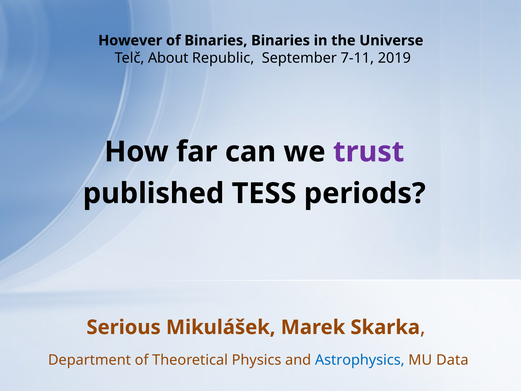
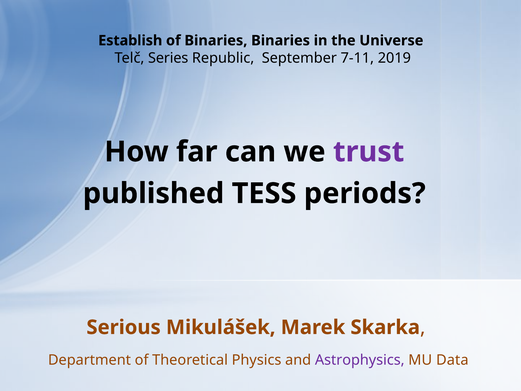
However: However -> Establish
About: About -> Series
Astrophysics colour: blue -> purple
